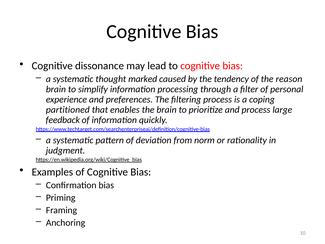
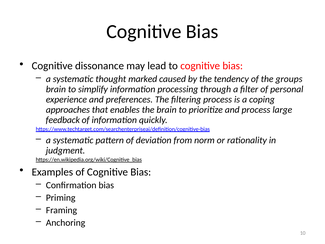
reason: reason -> groups
partitioned: partitioned -> approaches
